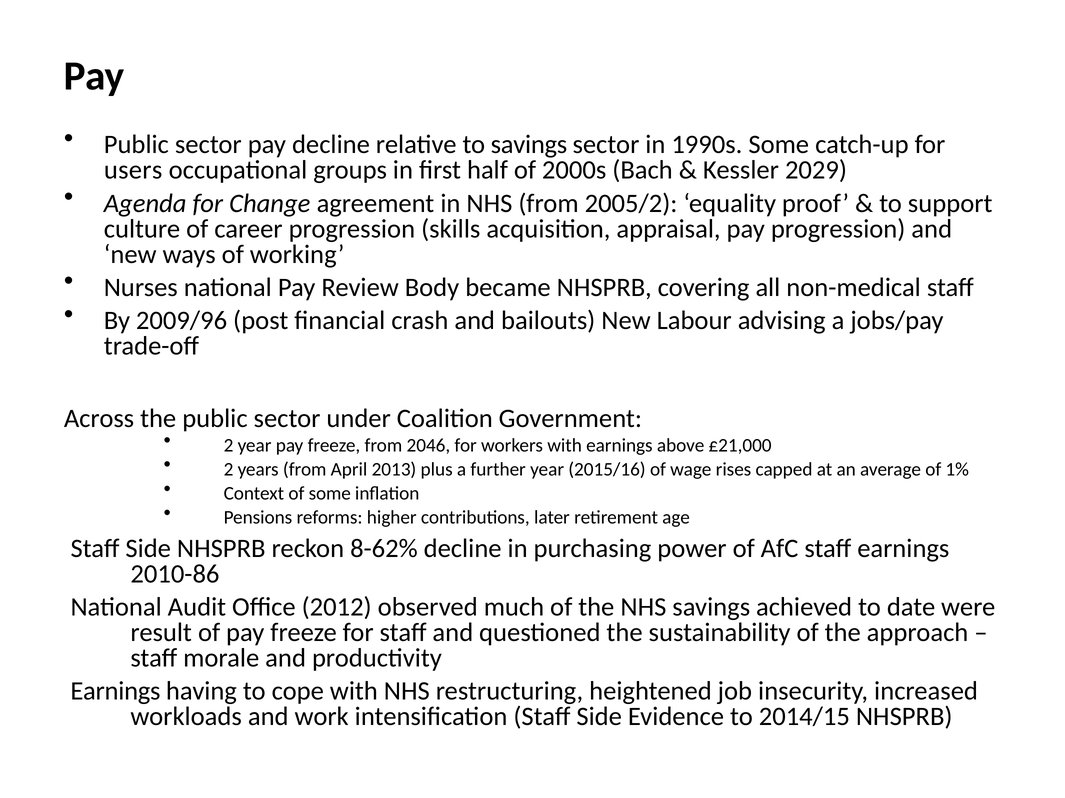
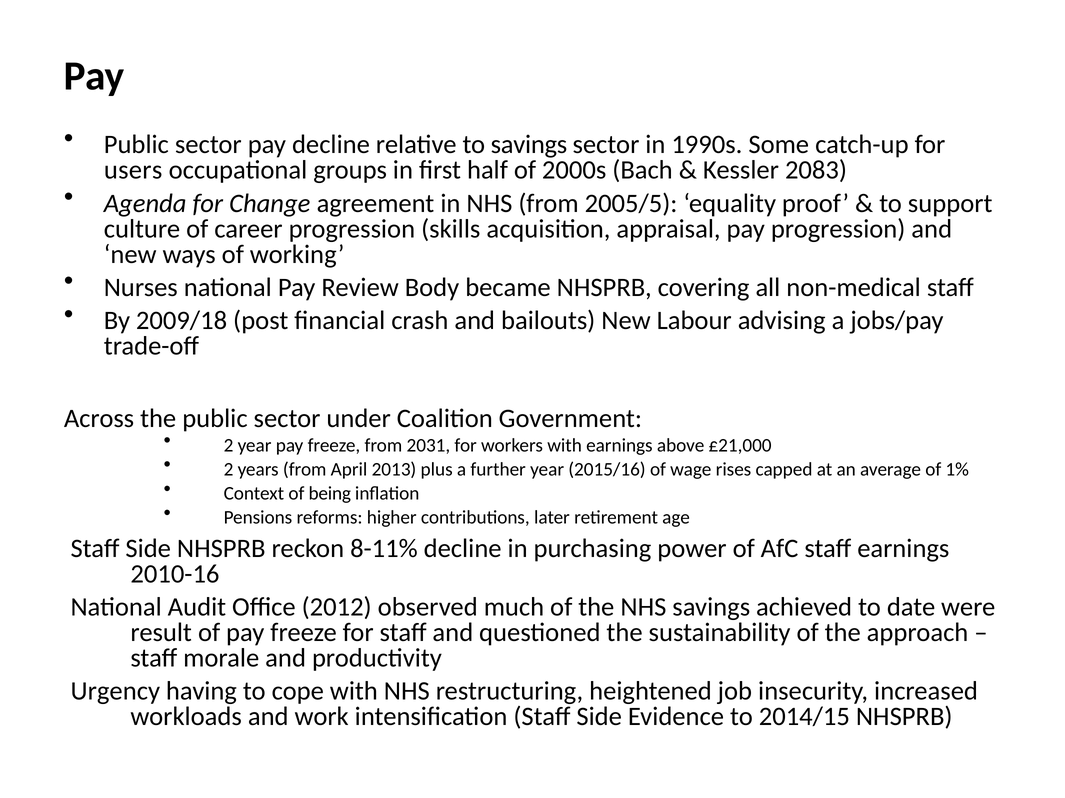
2029: 2029 -> 2083
2005/2: 2005/2 -> 2005/5
2009/96: 2009/96 -> 2009/18
2046: 2046 -> 2031
of some: some -> being
8-62%: 8-62% -> 8-11%
2010-86: 2010-86 -> 2010-16
Earnings at (115, 692): Earnings -> Urgency
